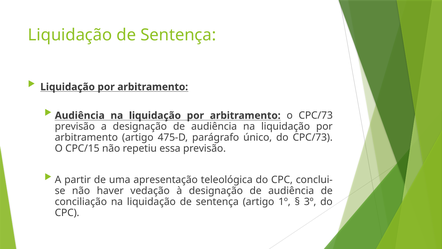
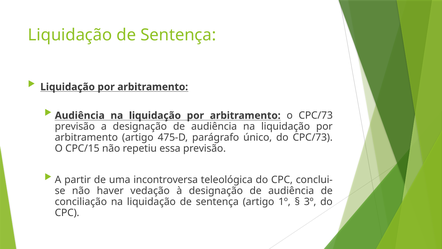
apresentação: apresentação -> incontroversa
